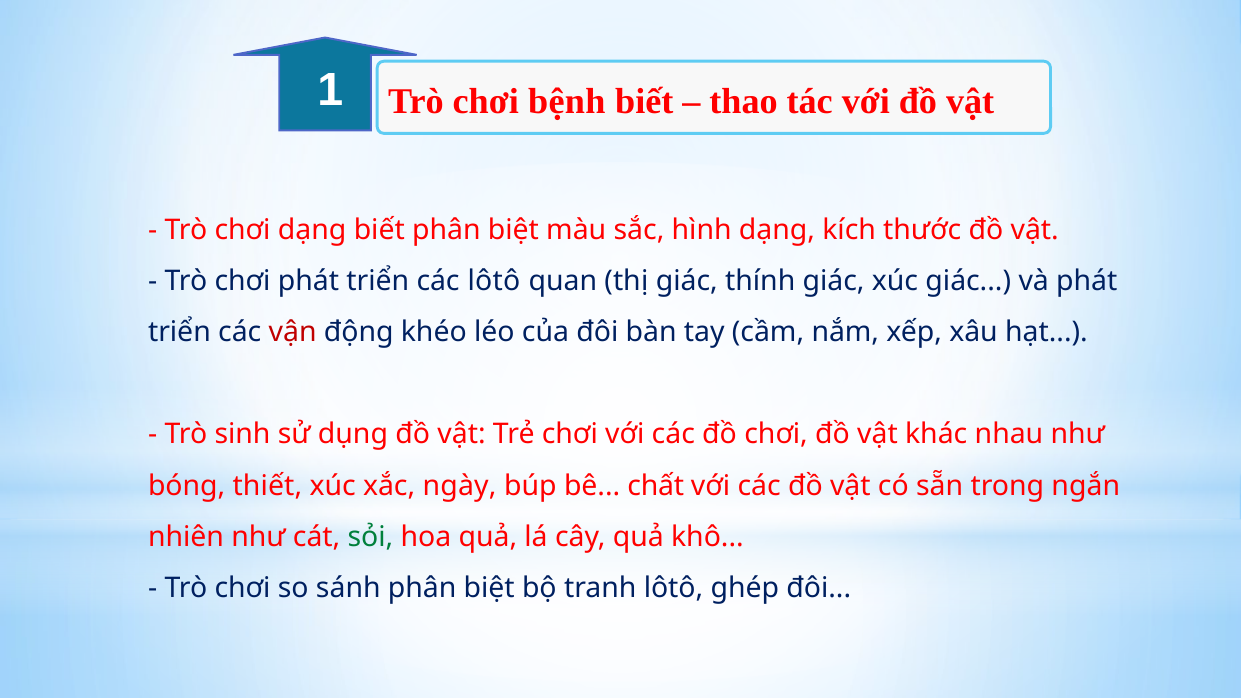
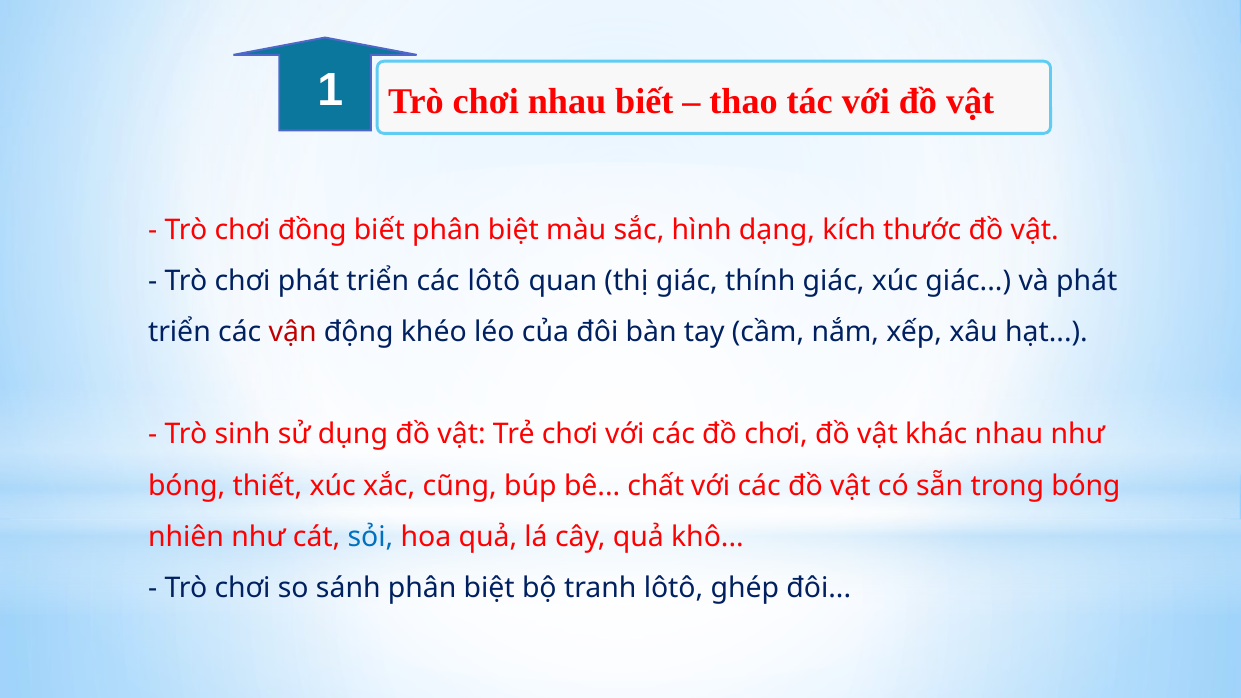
chơi bệnh: bệnh -> nhau
chơi dạng: dạng -> đồng
ngày: ngày -> cũng
trong ngắn: ngắn -> bóng
sỏi colour: green -> blue
